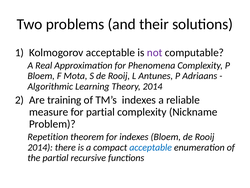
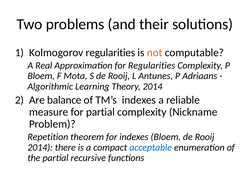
Kolmogorov acceptable: acceptable -> regularities
not colour: purple -> orange
for Phenomena: Phenomena -> Regularities
training: training -> balance
